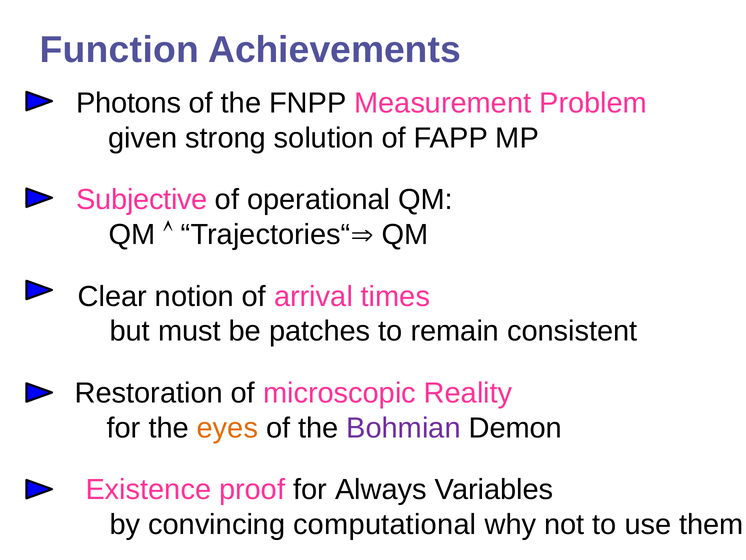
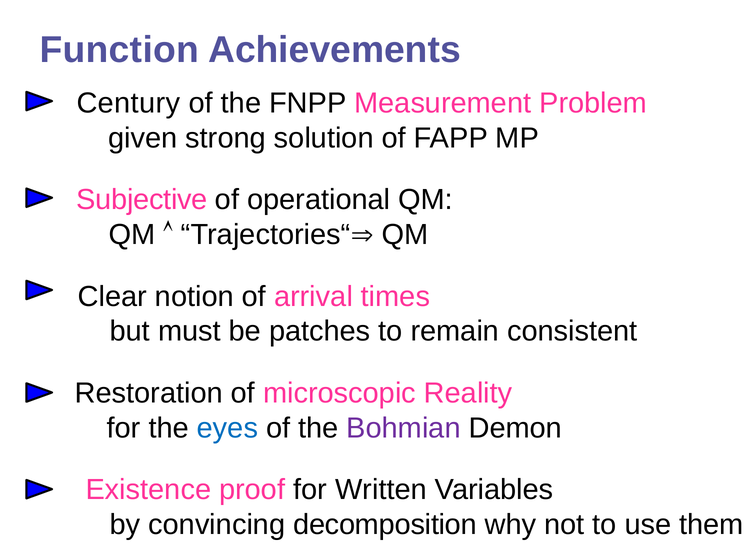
Photons: Photons -> Century
eyes colour: orange -> blue
Always: Always -> Written
computational: computational -> decomposition
